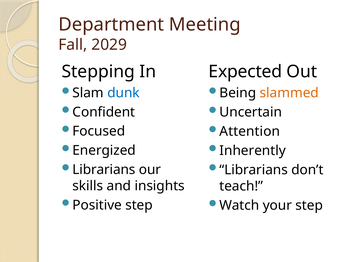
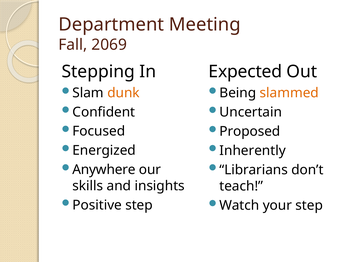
2029: 2029 -> 2069
dunk colour: blue -> orange
Attention: Attention -> Proposed
Librarians at (104, 170): Librarians -> Anywhere
